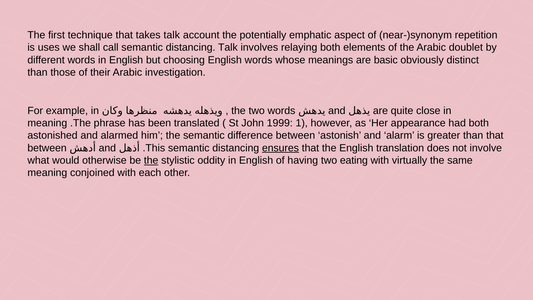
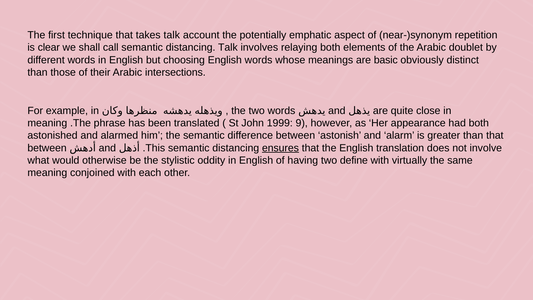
uses: uses -> clear
investigation: investigation -> intersections
1: 1 -> 9
the at (151, 160) underline: present -> none
eating: eating -> define
